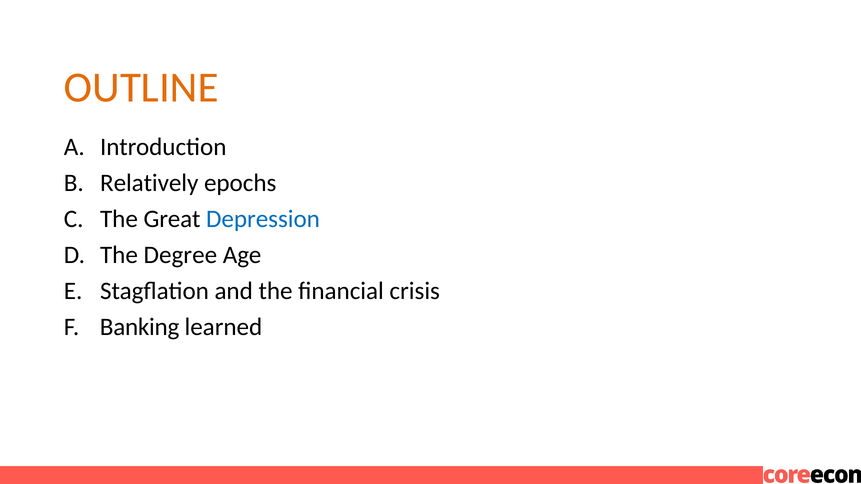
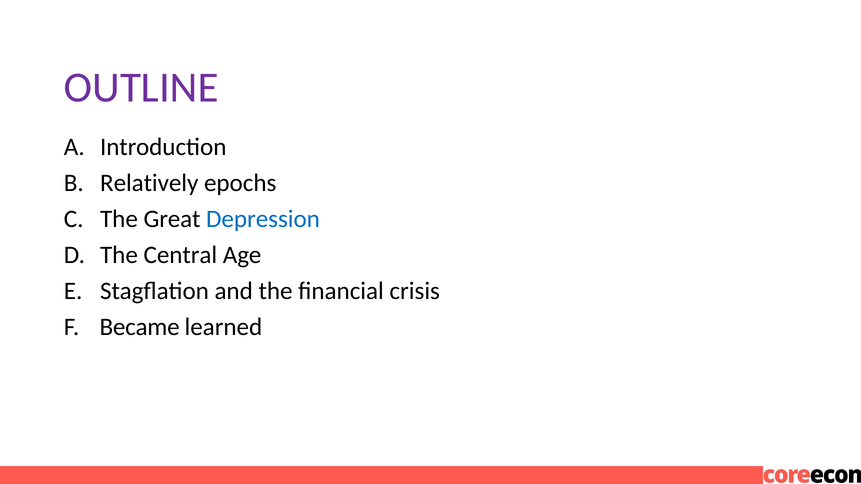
OUTLINE colour: orange -> purple
Degree: Degree -> Central
Banking: Banking -> Became
